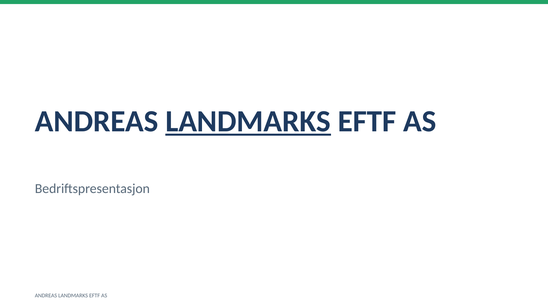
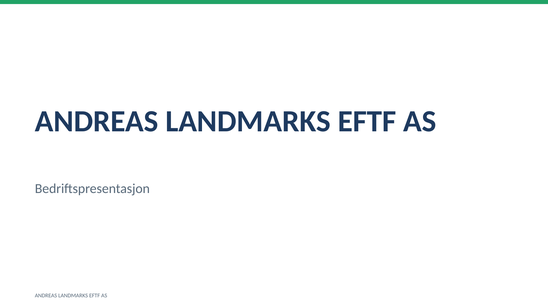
LANDMARKS at (248, 122) underline: present -> none
